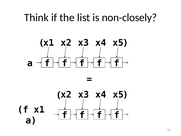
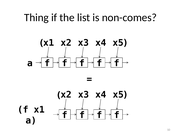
Think: Think -> Thing
non-closely: non-closely -> non-comes
